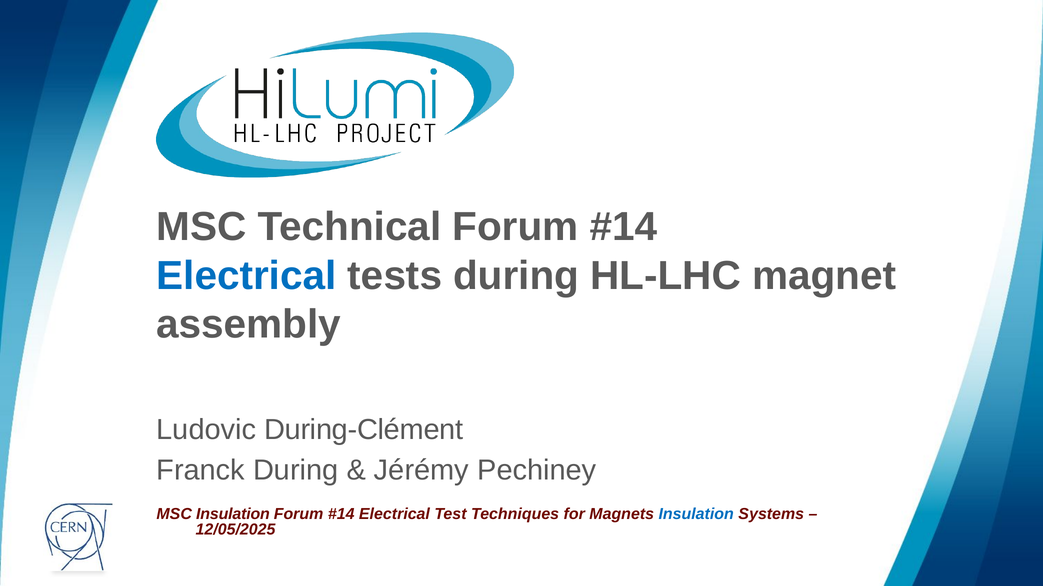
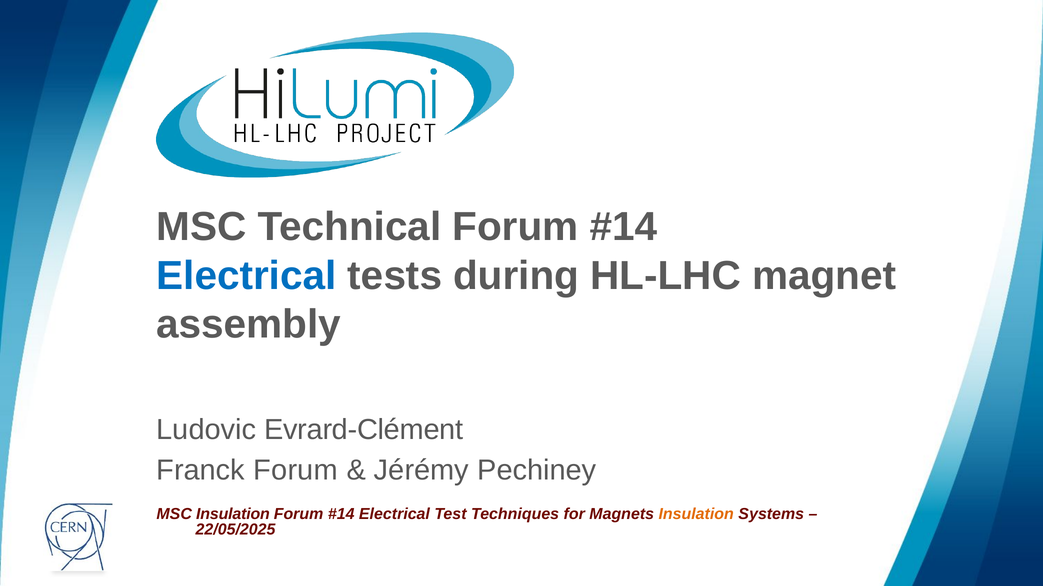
During-Clément: During-Clément -> Evrard-Clément
Franck During: During -> Forum
Insulation at (696, 515) colour: blue -> orange
12/05/2025: 12/05/2025 -> 22/05/2025
